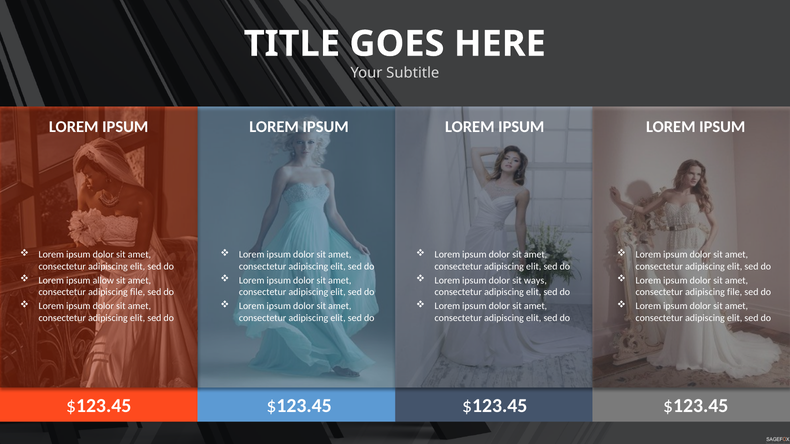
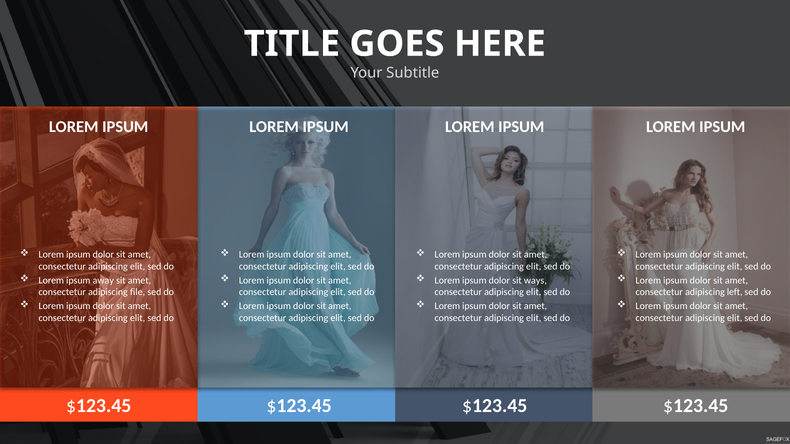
allow: allow -> away
file at (735, 292): file -> left
